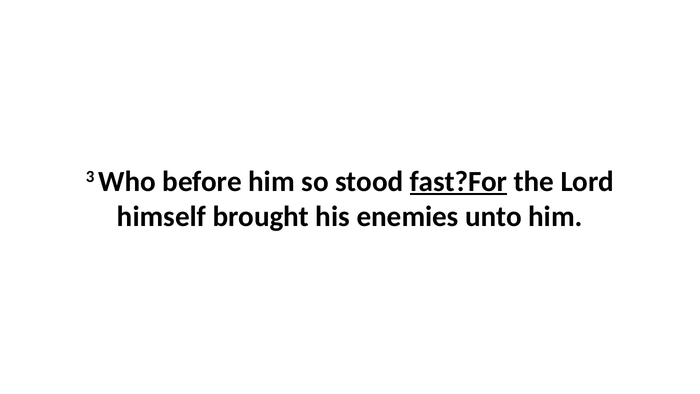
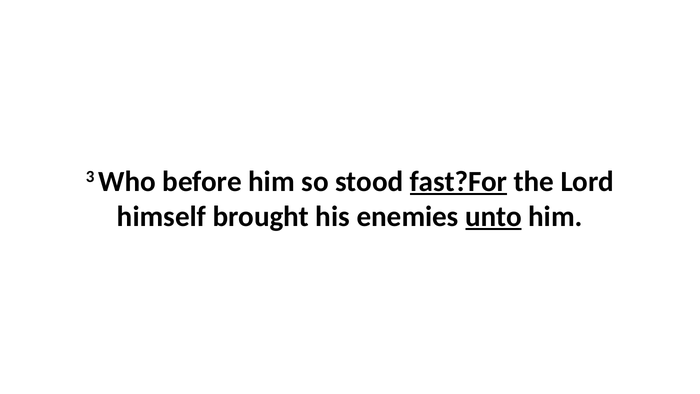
unto underline: none -> present
